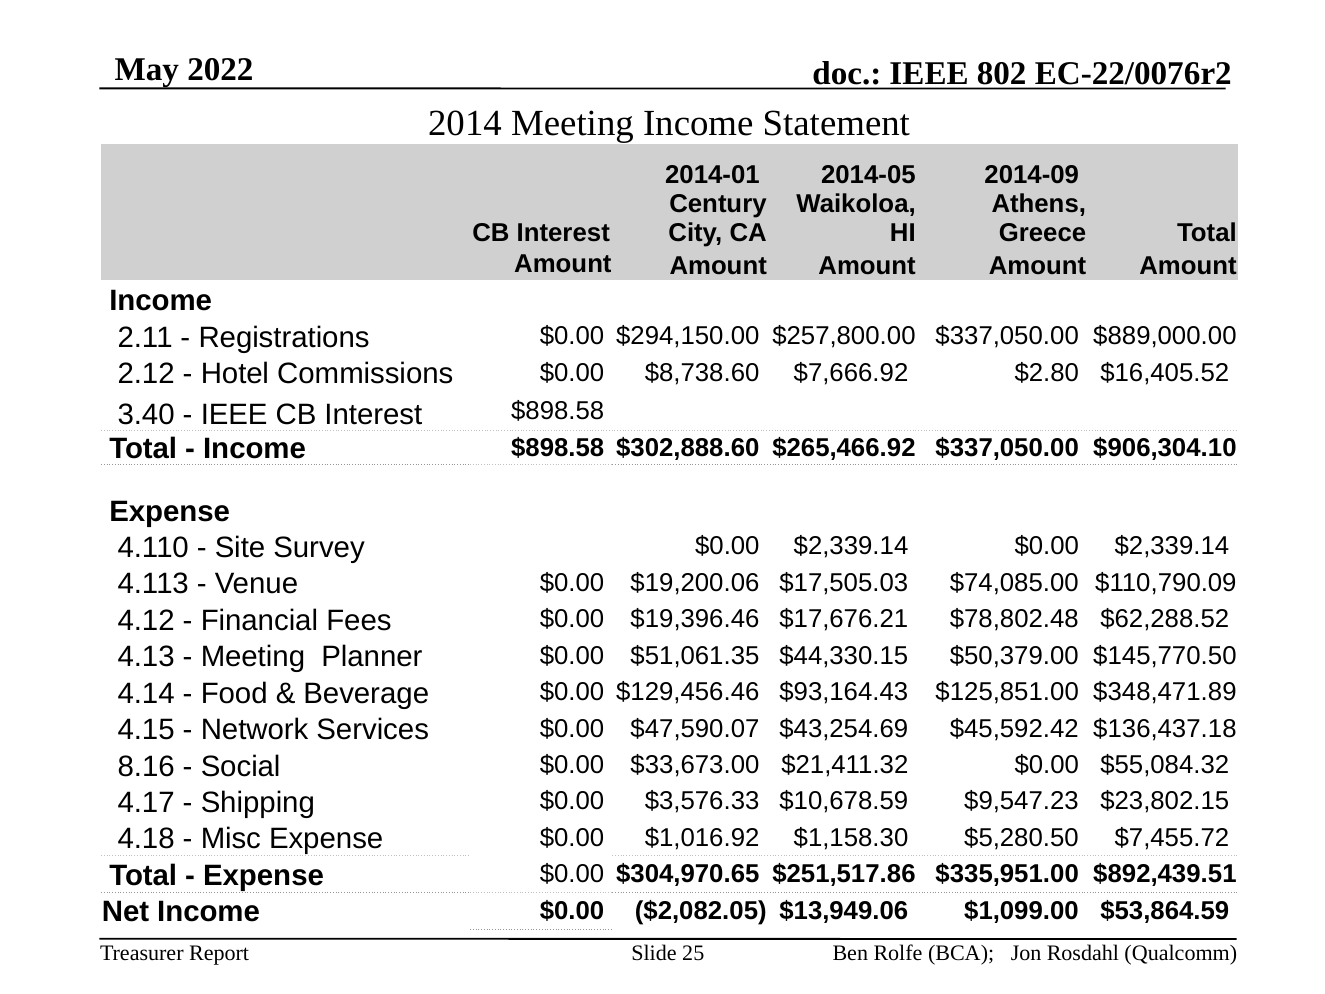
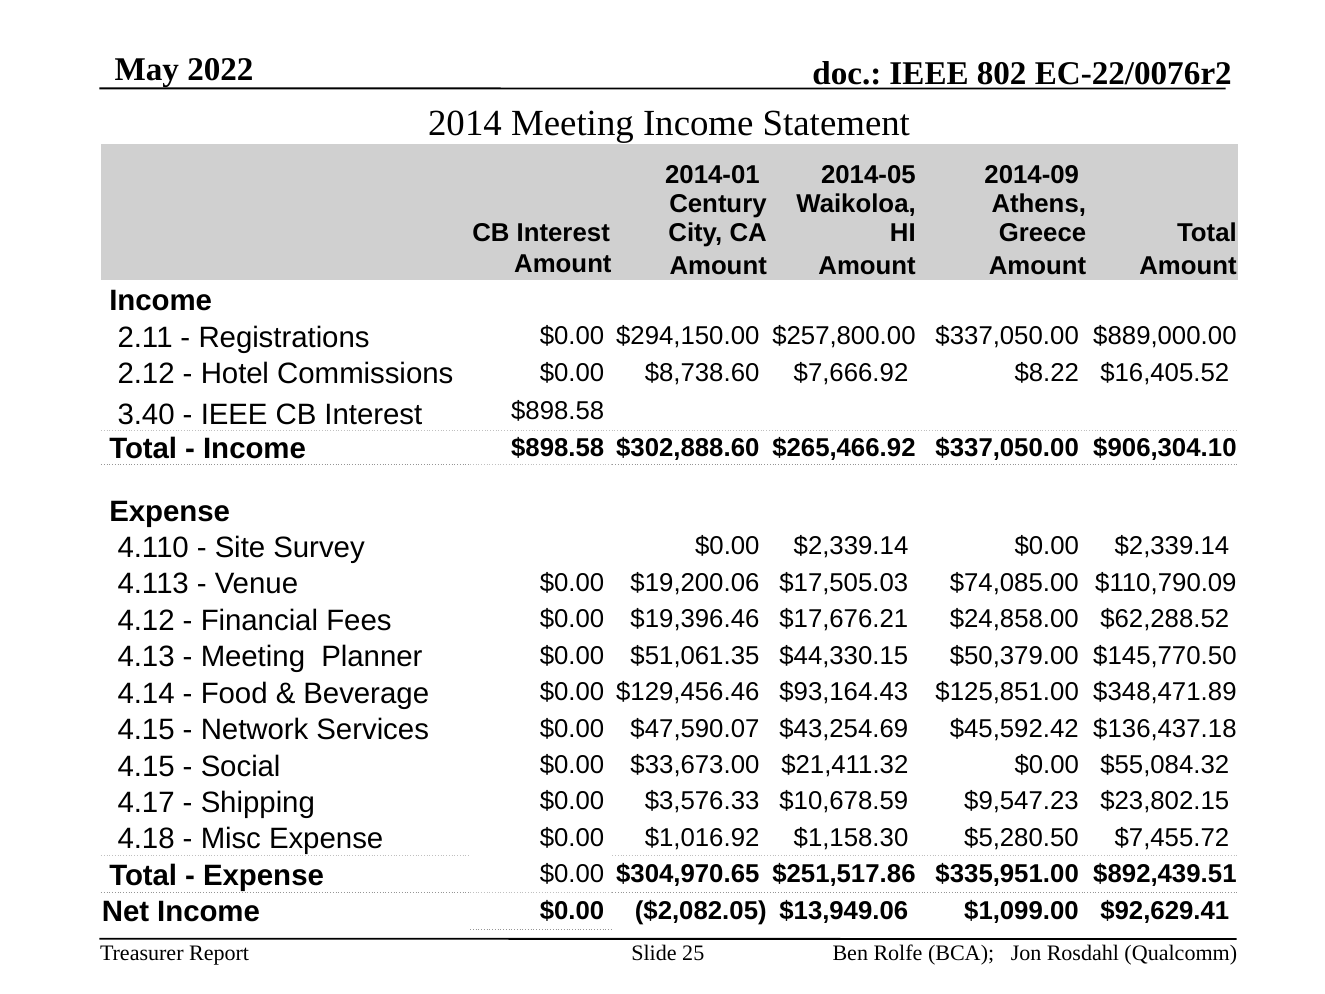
$2.80: $2.80 -> $8.22
$78,802.48: $78,802.48 -> $24,858.00
8.16 at (146, 766): 8.16 -> 4.15
$53,864.59: $53,864.59 -> $92,629.41
